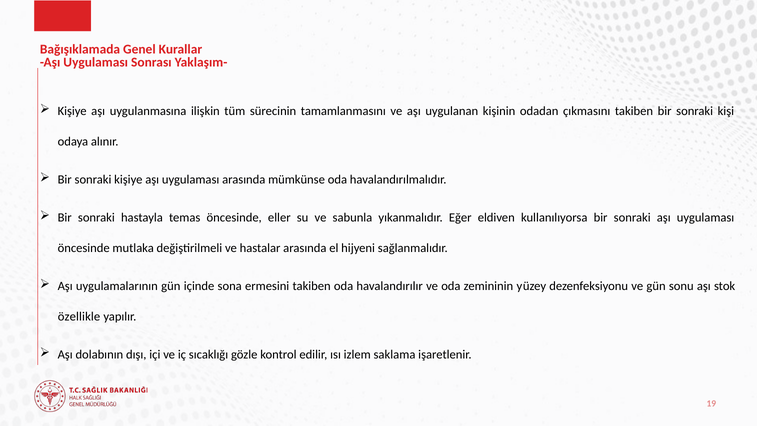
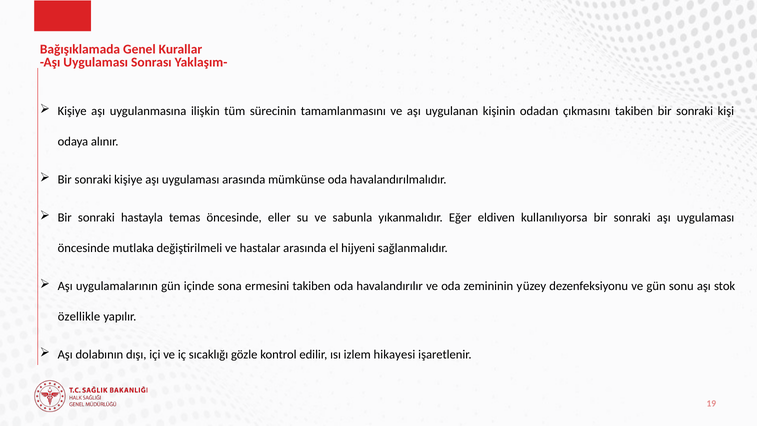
saklama: saklama -> hikayesi
